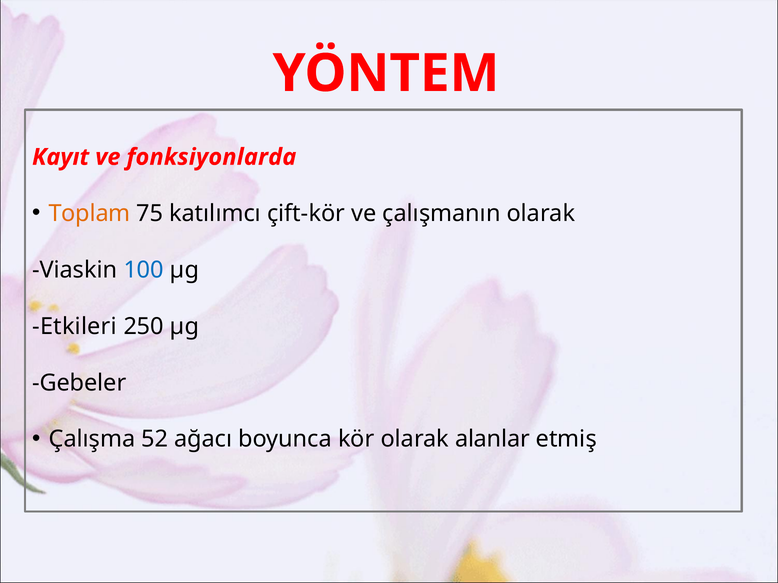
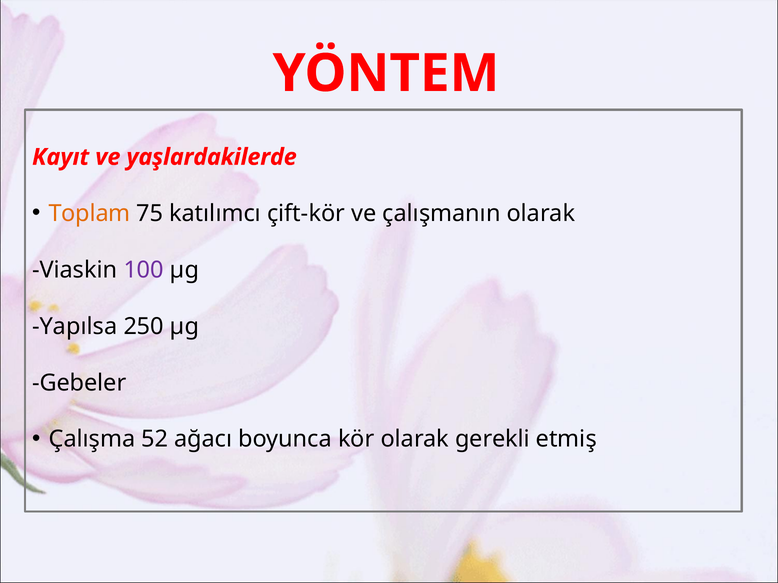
fonksiyonlarda: fonksiyonlarda -> yaşlardakilerde
100 colour: blue -> purple
Etkileri: Etkileri -> Yapılsa
alanlar: alanlar -> gerekli
